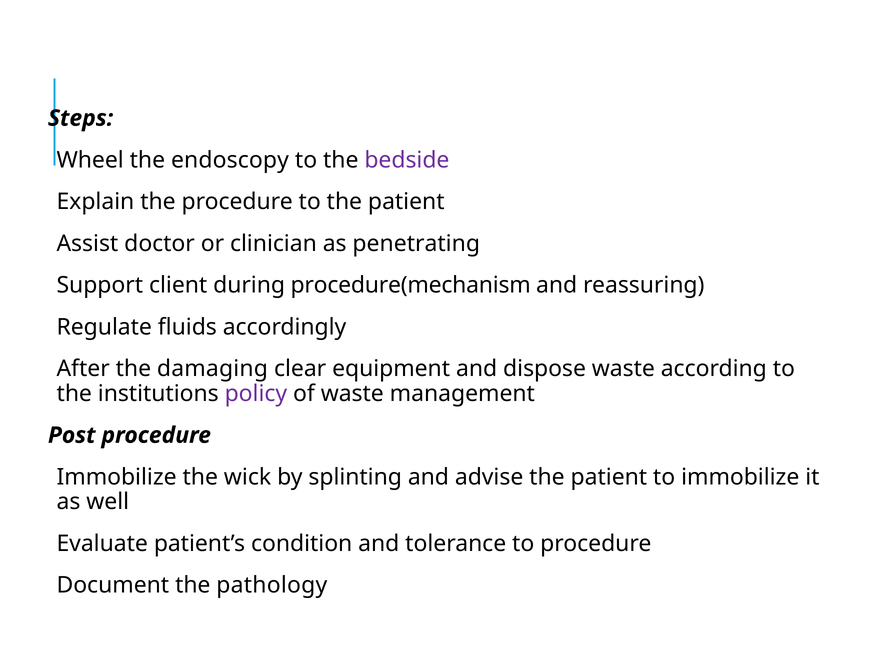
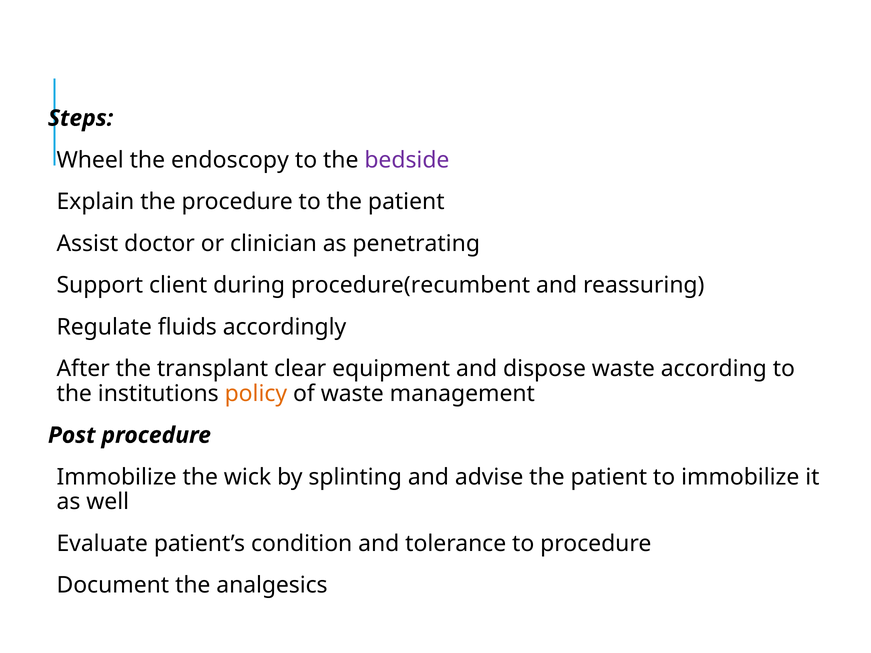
procedure(mechanism: procedure(mechanism -> procedure(recumbent
damaging: damaging -> transplant
policy colour: purple -> orange
pathology: pathology -> analgesics
